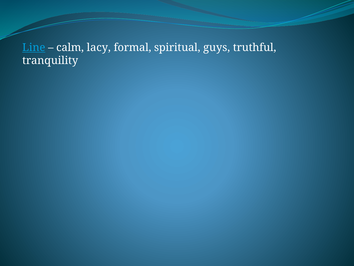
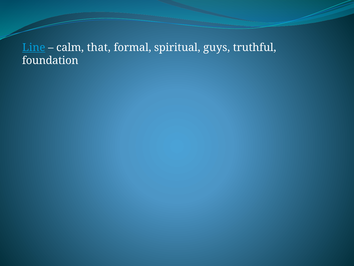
lacy: lacy -> that
tranquility: tranquility -> foundation
